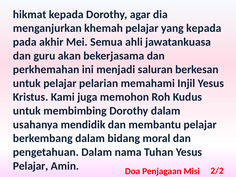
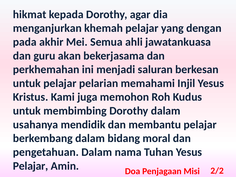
yang kepada: kepada -> dengan
